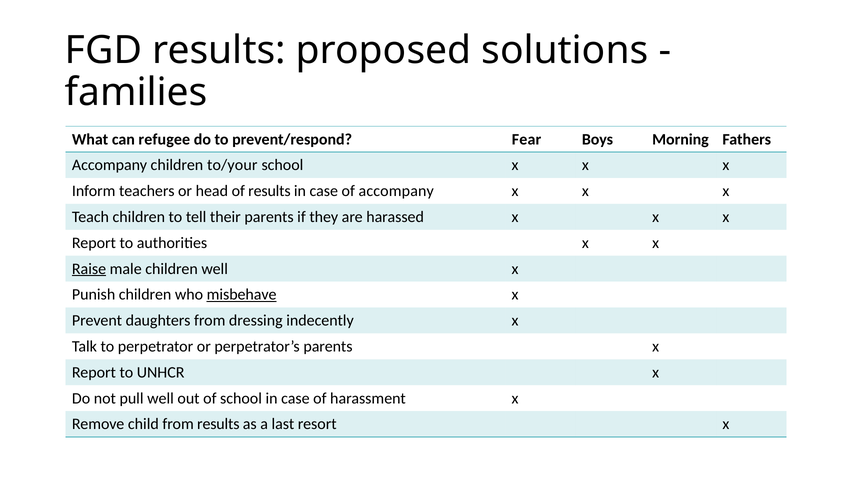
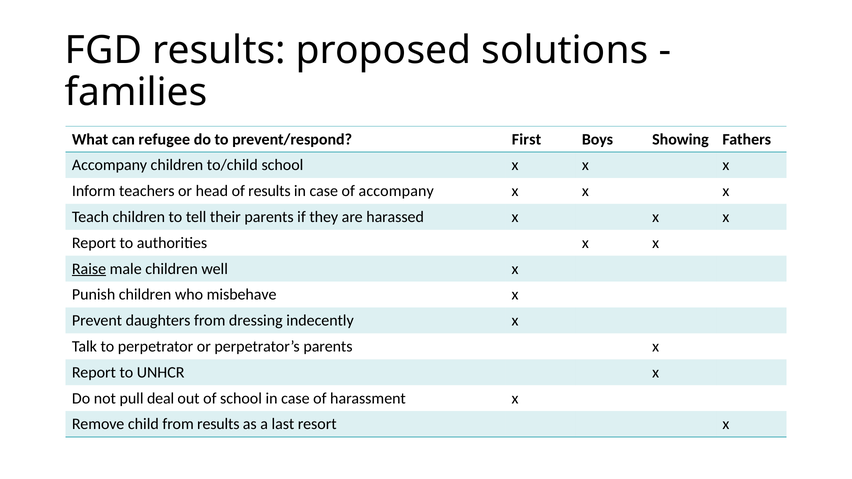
Fear: Fear -> First
Morning: Morning -> Showing
to/your: to/your -> to/child
misbehave underline: present -> none
pull well: well -> deal
